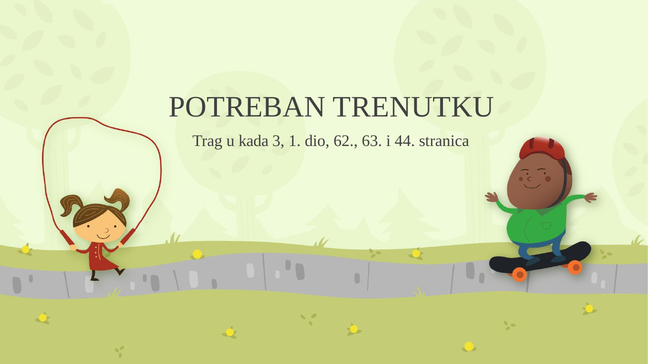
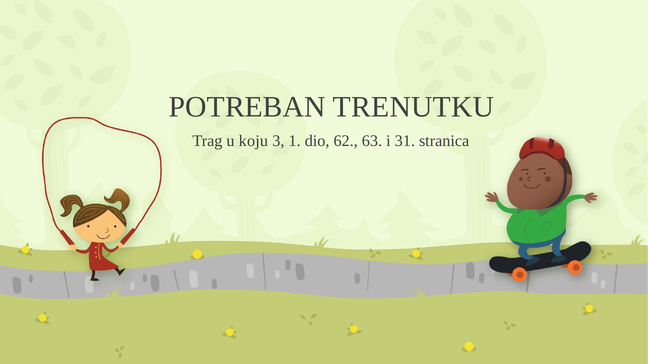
kada: kada -> koju
44: 44 -> 31
